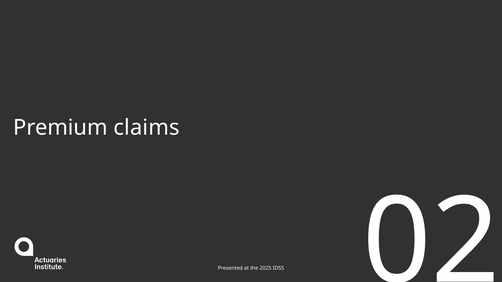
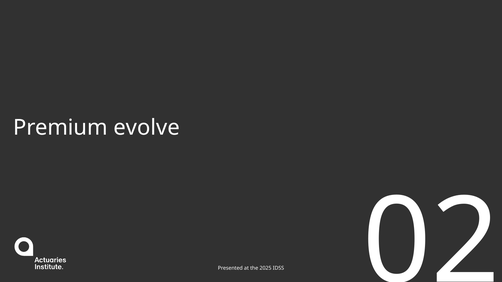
claims: claims -> evolve
